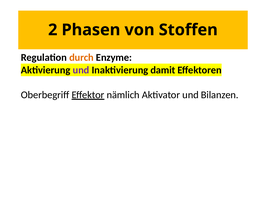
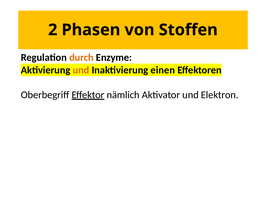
und at (81, 70) colour: purple -> orange
damit: damit -> einen
Bilanzen: Bilanzen -> Elektron
